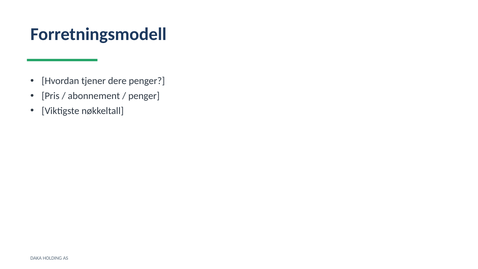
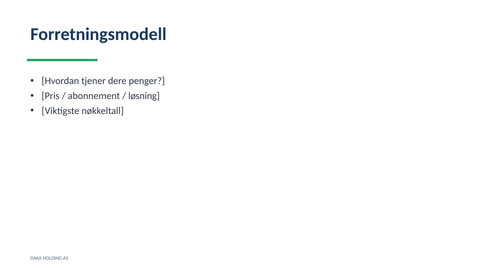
penger at (144, 96): penger -> løsning
